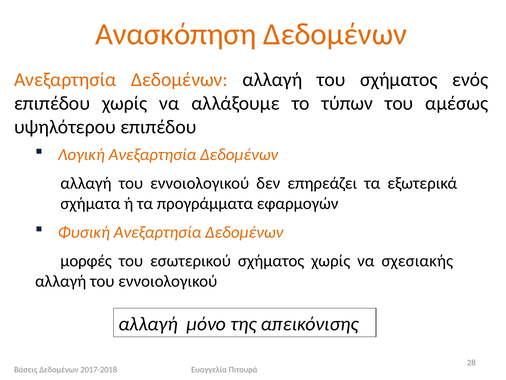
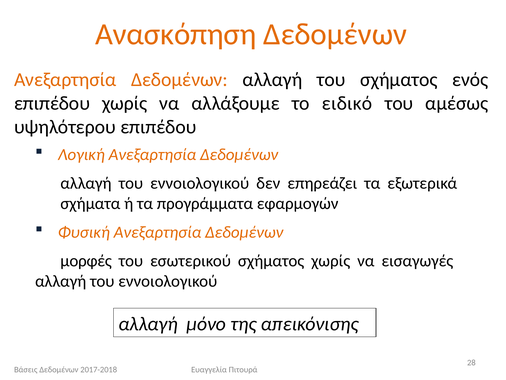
τύπων: τύπων -> ειδικό
σχεσιακής: σχεσιακής -> εισαγωγές
